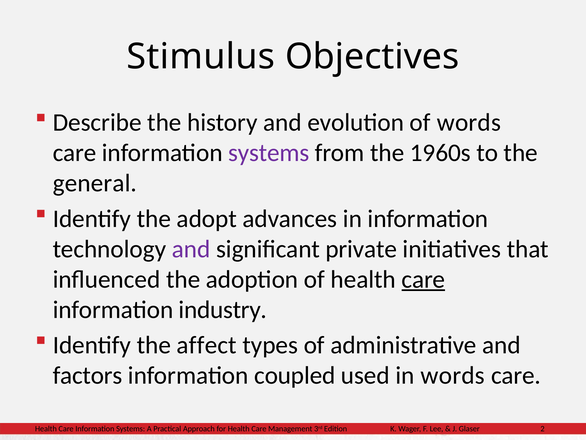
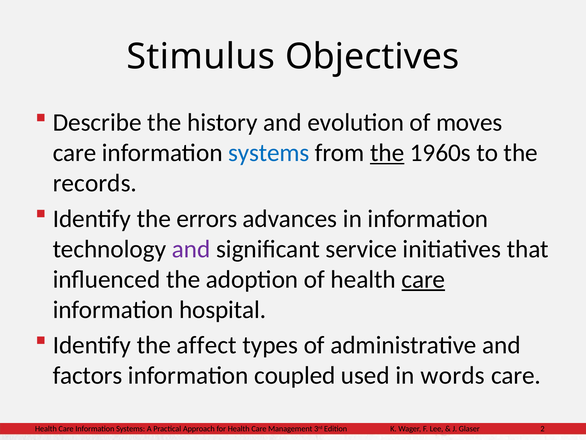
of words: words -> moves
systems at (269, 153) colour: purple -> blue
the at (387, 153) underline: none -> present
general: general -> records
adopt: adopt -> errors
private: private -> service
industry: industry -> hospital
